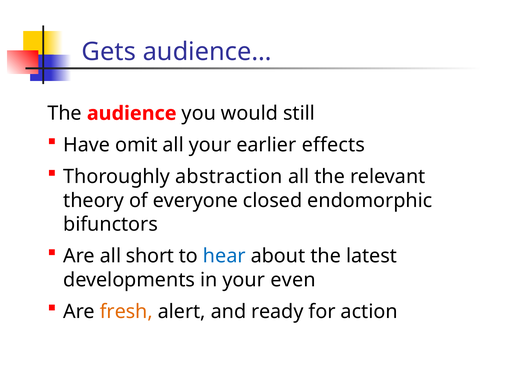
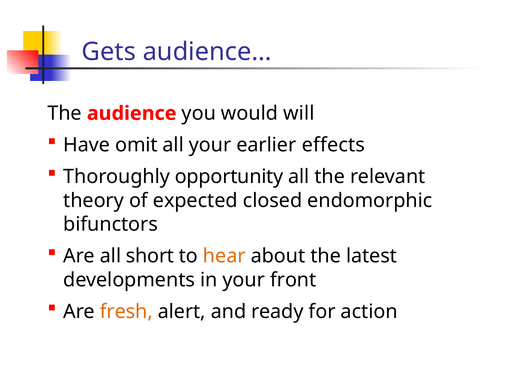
still: still -> will
abstraction: abstraction -> opportunity
everyone: everyone -> expected
hear colour: blue -> orange
even: even -> front
